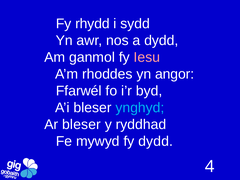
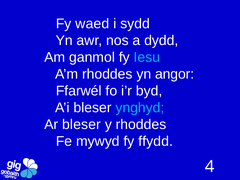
rhydd: rhydd -> waed
Iesu colour: pink -> light blue
y ryddhad: ryddhad -> rhoddes
fy dydd: dydd -> ffydd
